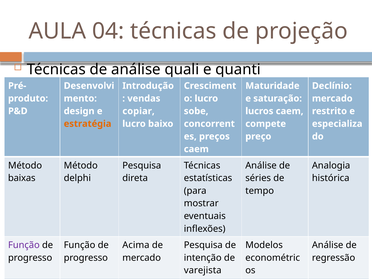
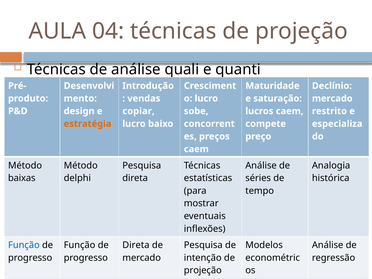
Função at (24, 245) colour: purple -> blue
Acima at (136, 245): Acima -> Direta
varejista at (203, 270): varejista -> projeção
